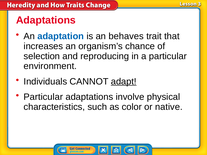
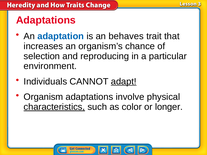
Particular at (43, 97): Particular -> Organism
characteristics underline: none -> present
native: native -> longer
